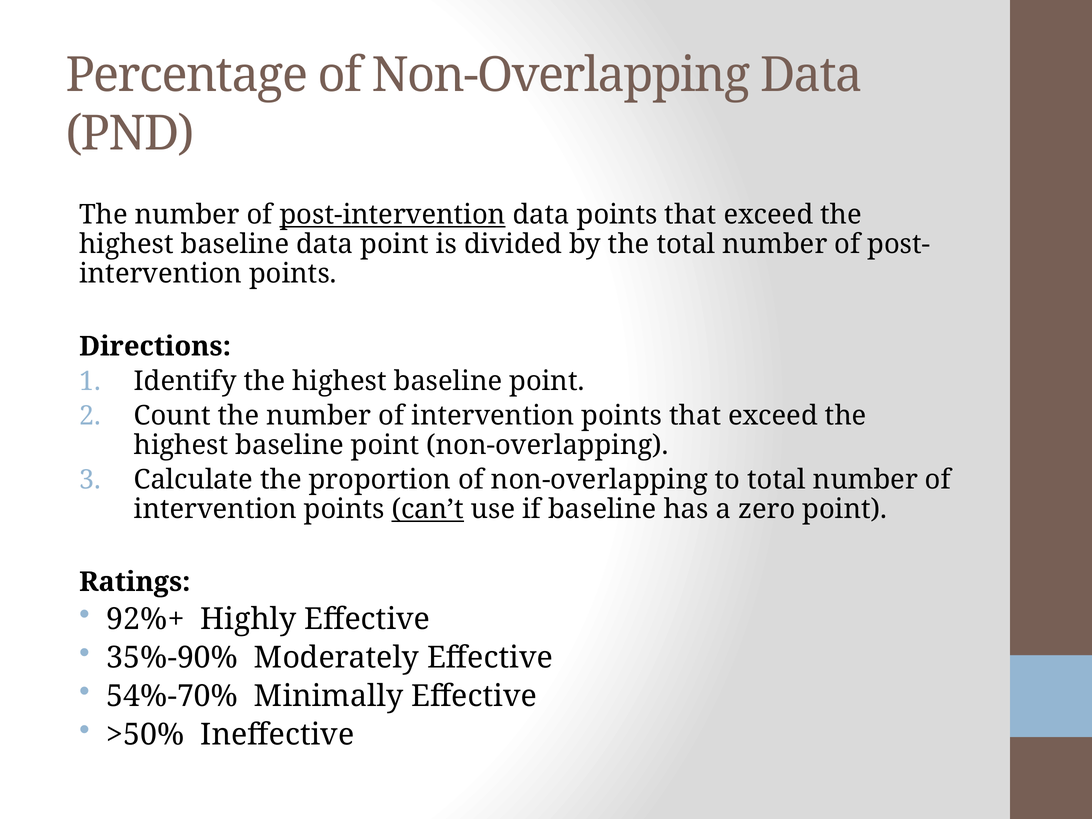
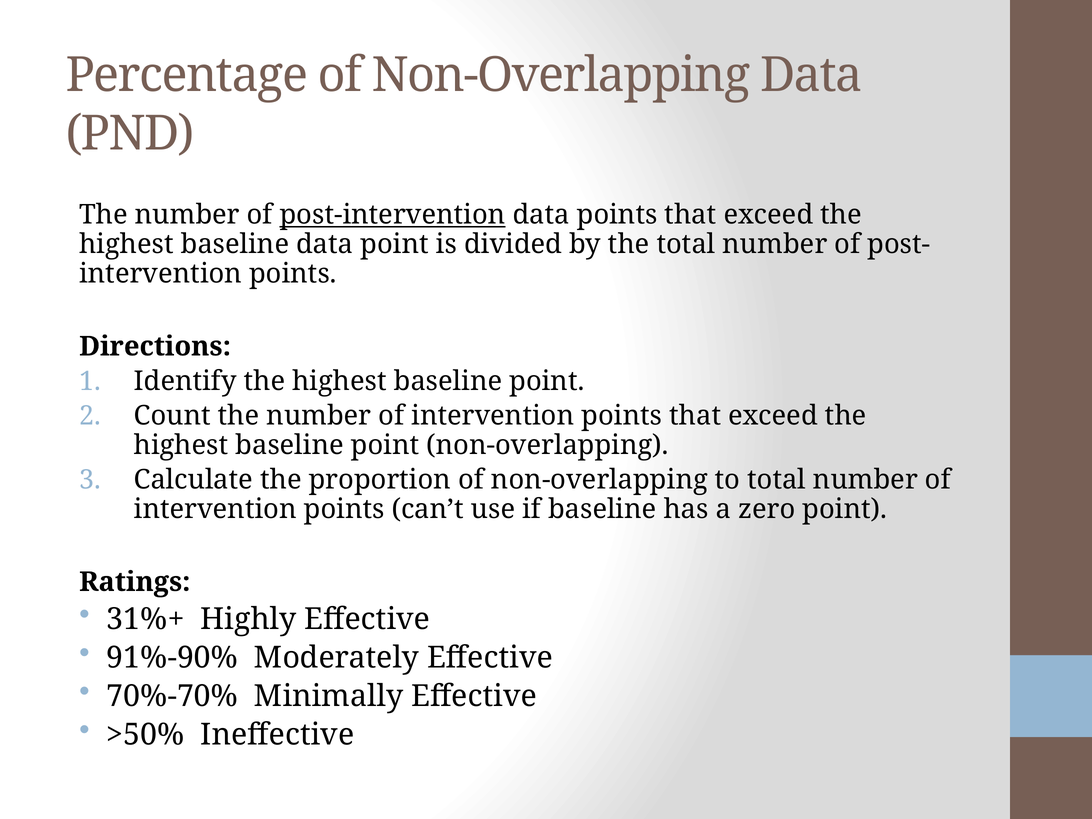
can’t underline: present -> none
92%+: 92%+ -> 31%+
35%-90%: 35%-90% -> 91%-90%
54%-70%: 54%-70% -> 70%-70%
